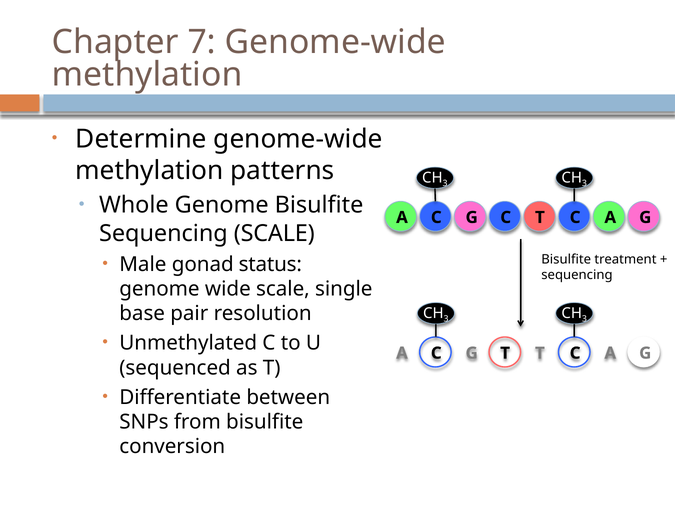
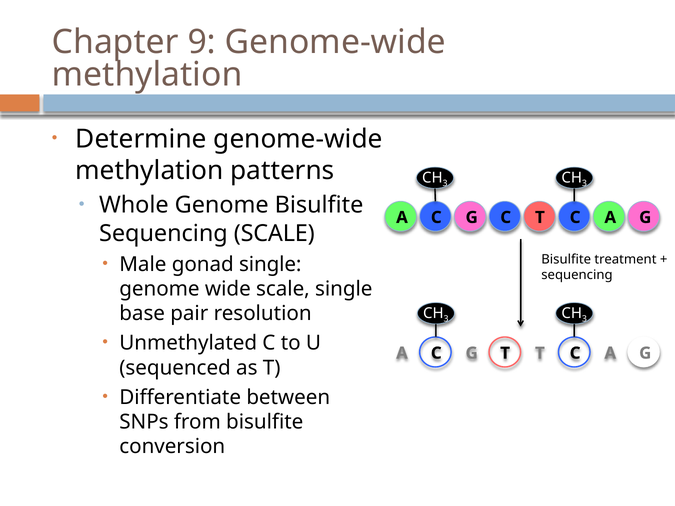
7: 7 -> 9
gonad status: status -> single
